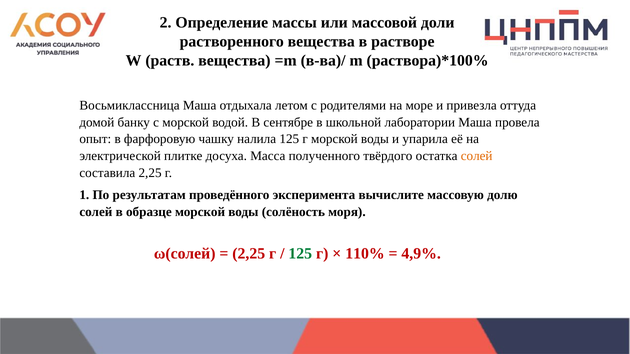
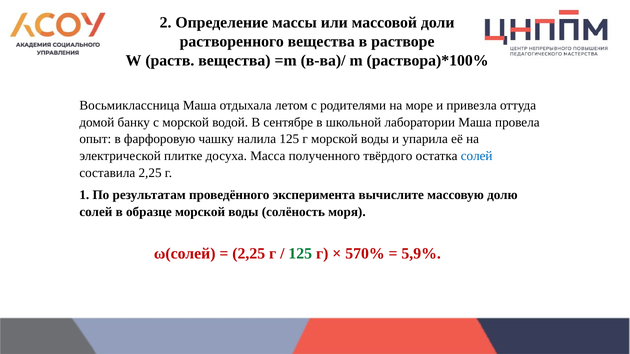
солей at (477, 156) colour: orange -> blue
110%: 110% -> 570%
4,9%: 4,9% -> 5,9%
